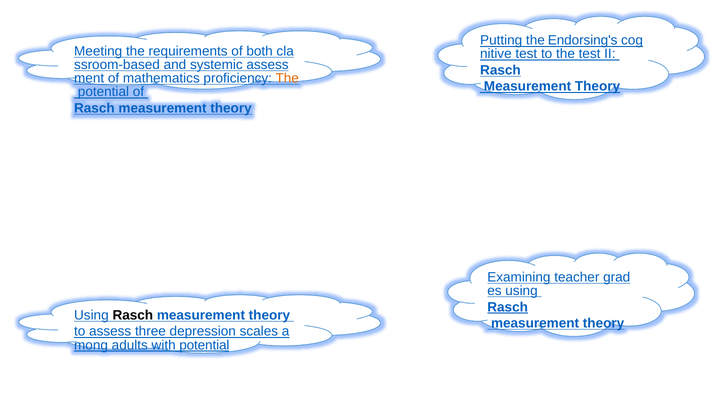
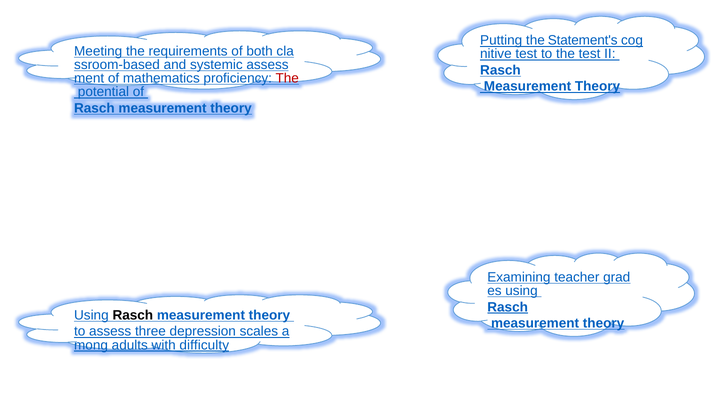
Endorsing's: Endorsing's -> Statement's
The at (287, 78) colour: orange -> red
with potential: potential -> difficulty
